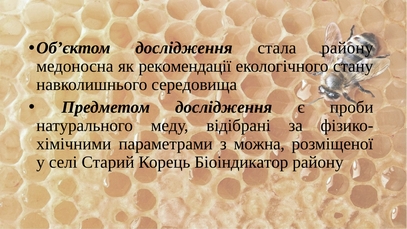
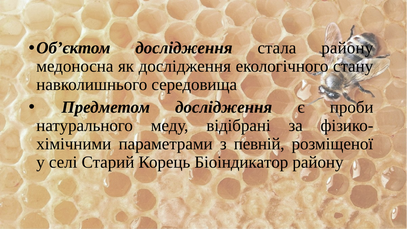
як рекомендації: рекомендації -> дослідження
можна: можна -> певній
